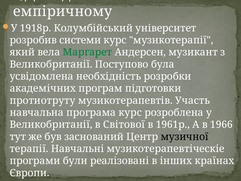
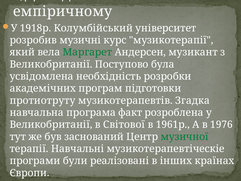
системи: системи -> музичні
Участь: Участь -> Згадка
програма курс: курс -> факт
1966: 1966 -> 1976
музичної colour: black -> green
